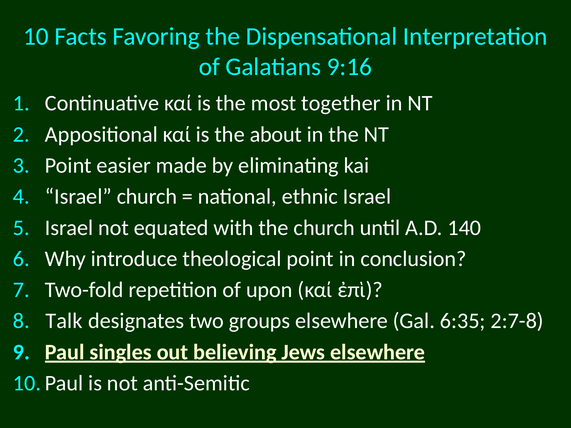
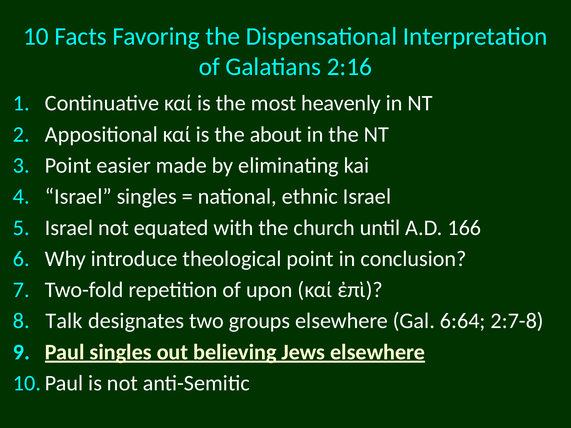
9:16: 9:16 -> 2:16
together: together -> heavenly
Israel church: church -> singles
140: 140 -> 166
6:35: 6:35 -> 6:64
